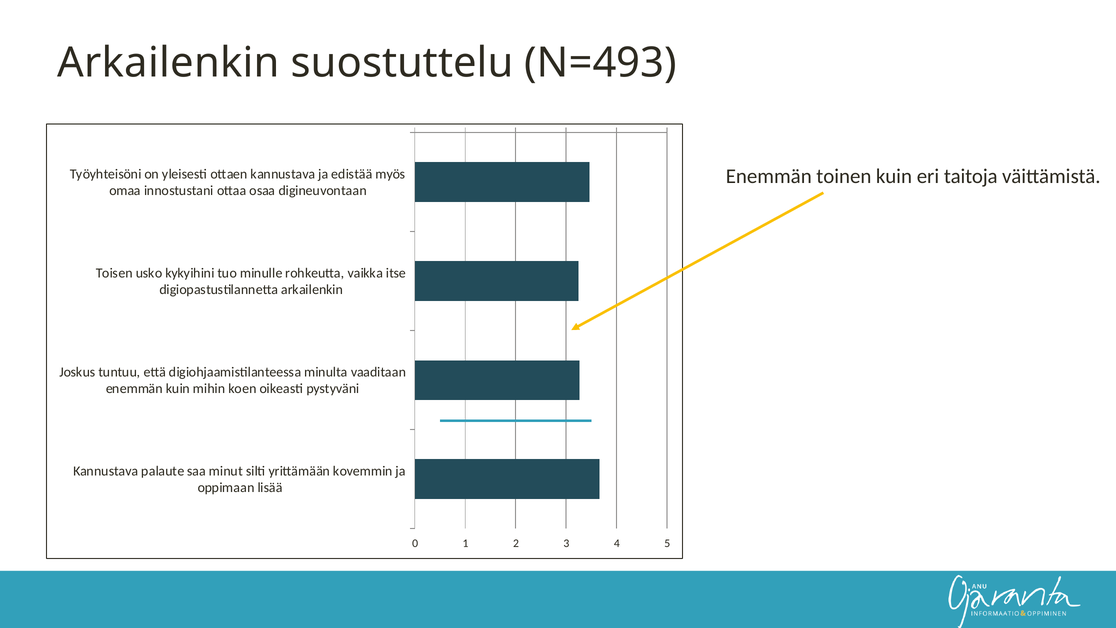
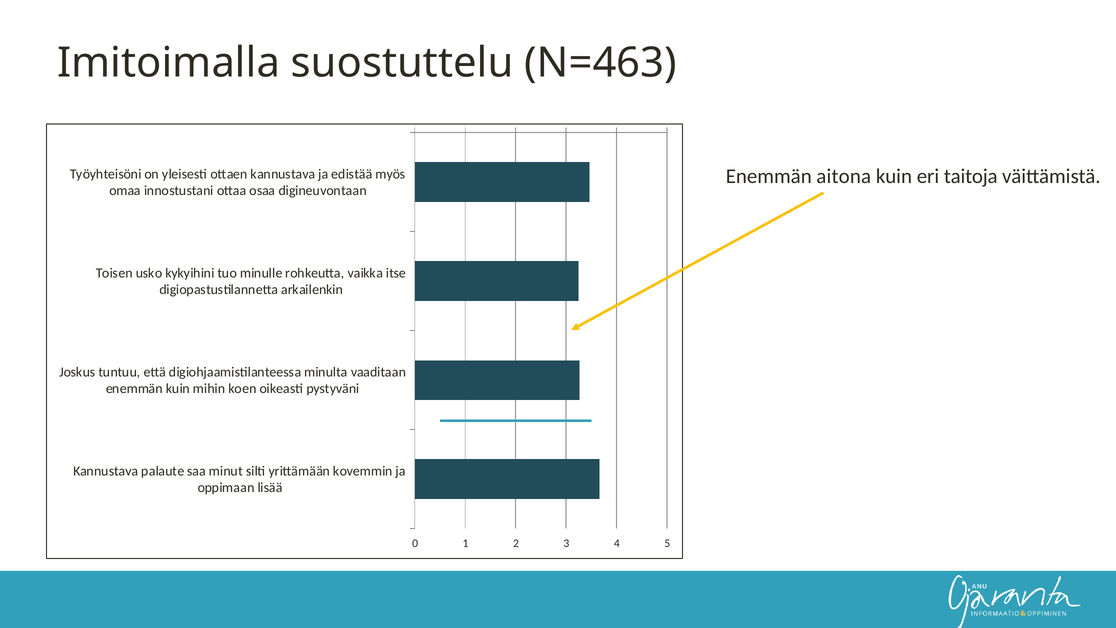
Arkailenkin at (168, 63): Arkailenkin -> Imitoimalla
N=493: N=493 -> N=463
toinen: toinen -> aitona
